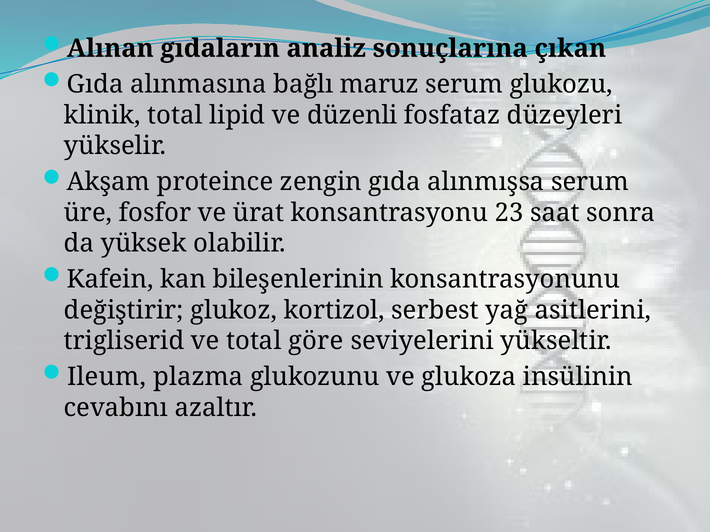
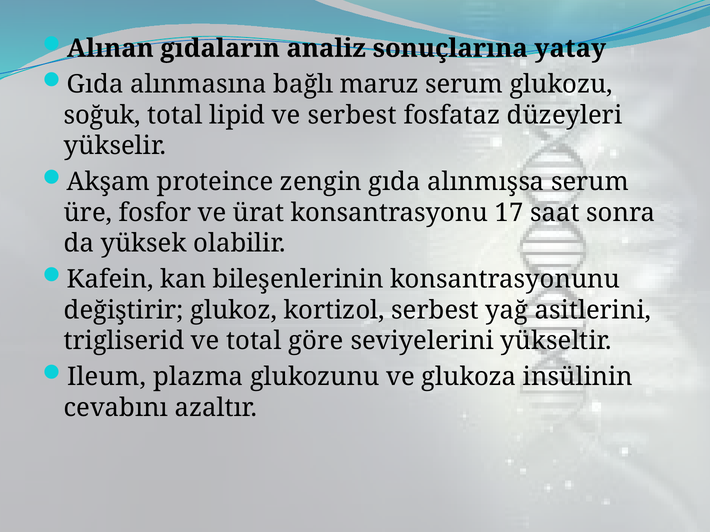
çıkan: çıkan -> yatay
klinik: klinik -> soğuk
ve düzenli: düzenli -> serbest
23: 23 -> 17
